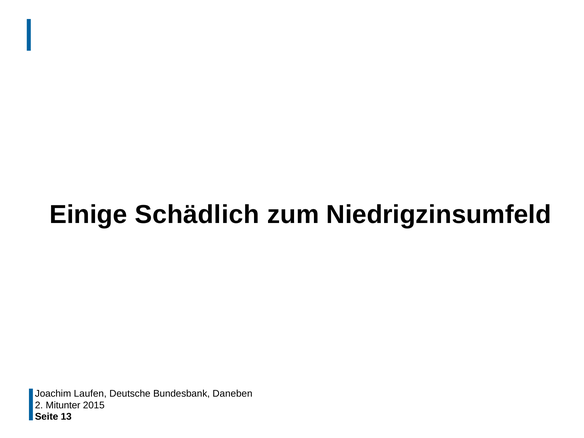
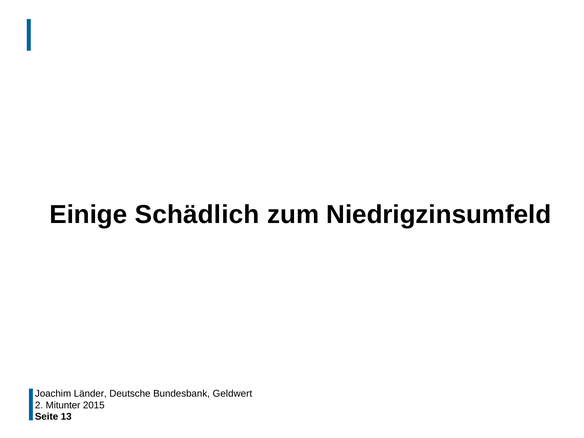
Laufen: Laufen -> Länder
Daneben: Daneben -> Geldwert
